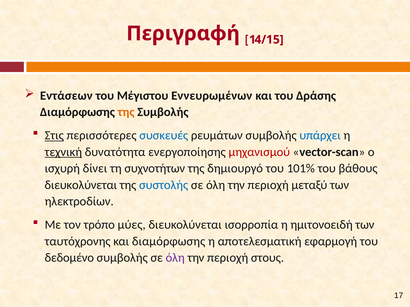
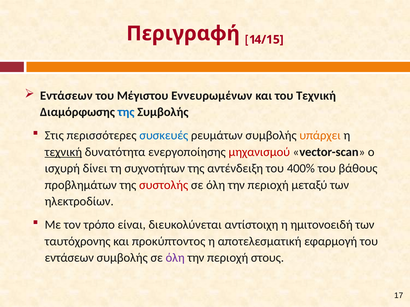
του Δράσης: Δράσης -> Τεχνική
της at (126, 112) colour: orange -> blue
Στις underline: present -> none
υπάρχει colour: blue -> orange
δημιουργό: δημιουργό -> αντένδειξη
101%: 101% -> 400%
διευκολύνεται at (81, 185): διευκολύνεται -> προβλημάτων
συστολής colour: blue -> red
μύες: μύες -> είναι
ισορροπία: ισορροπία -> αντίστοιχη
και διαμόρφωσης: διαμόρφωσης -> προκύπτοντος
δεδομένο at (69, 258): δεδομένο -> εντάσεων
